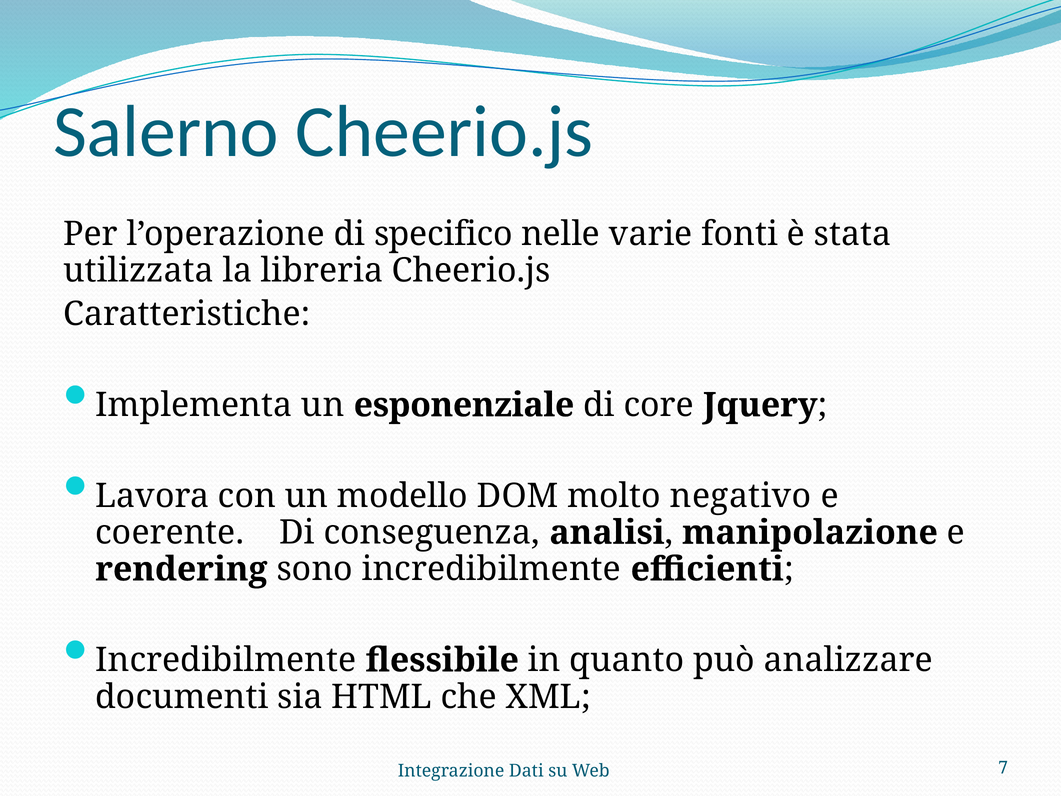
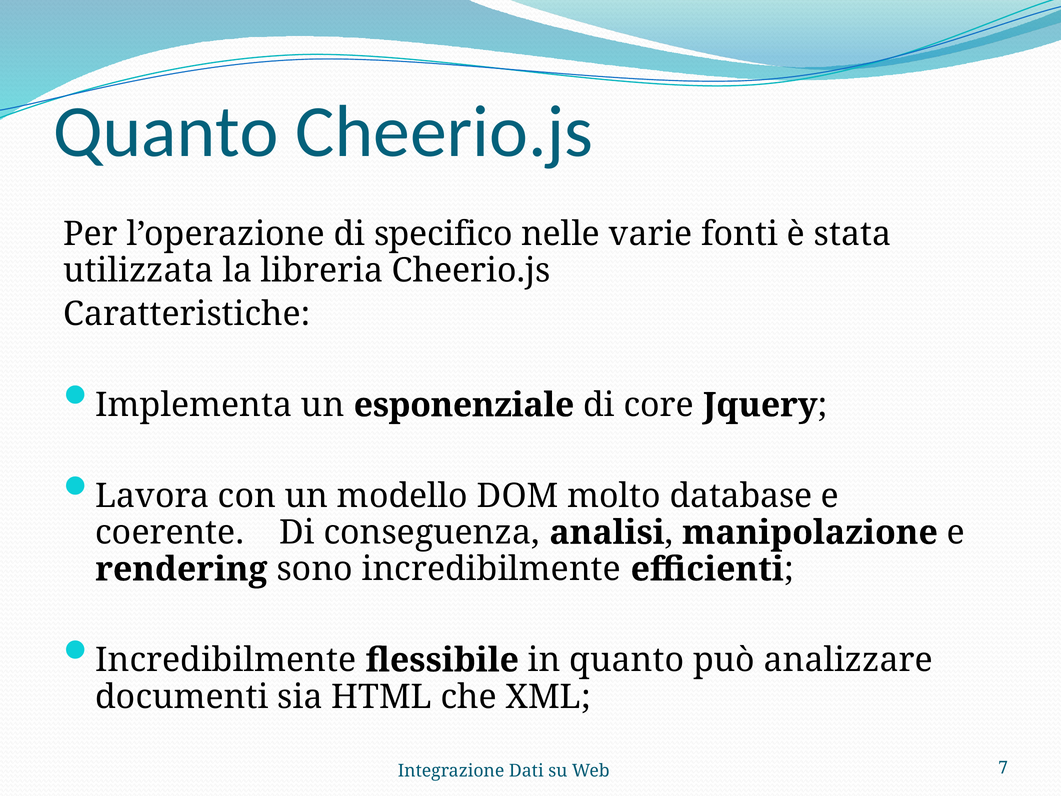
Salerno at (166, 132): Salerno -> Quanto
negativo: negativo -> database
